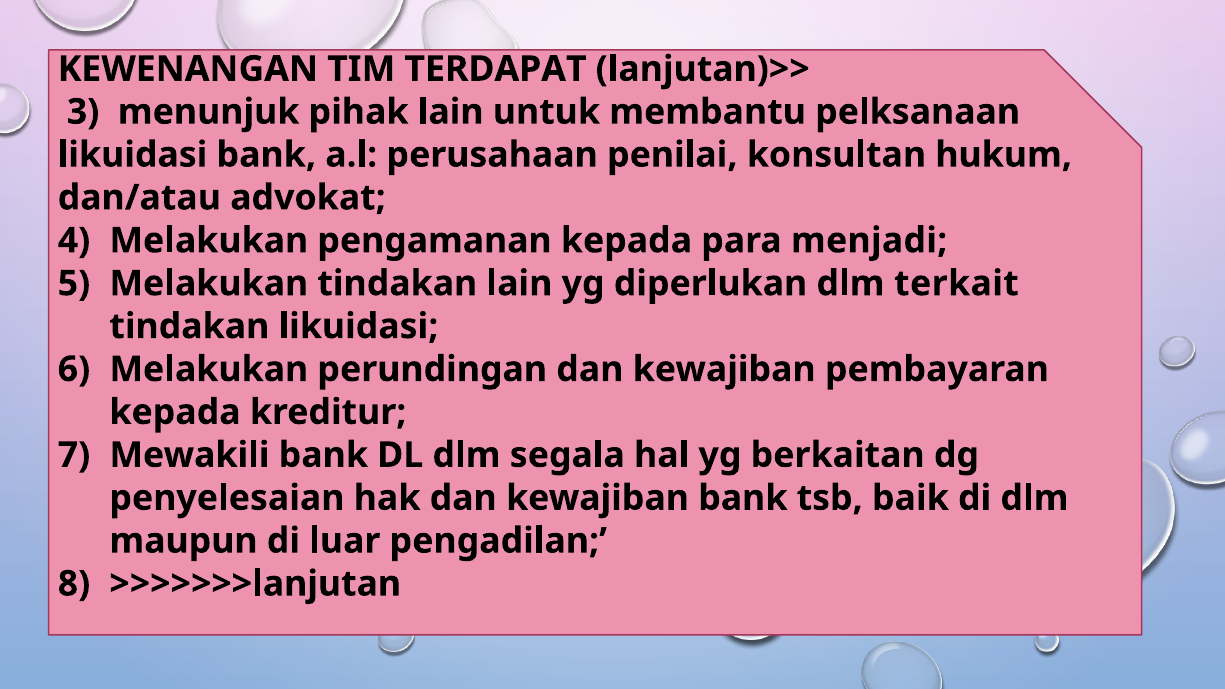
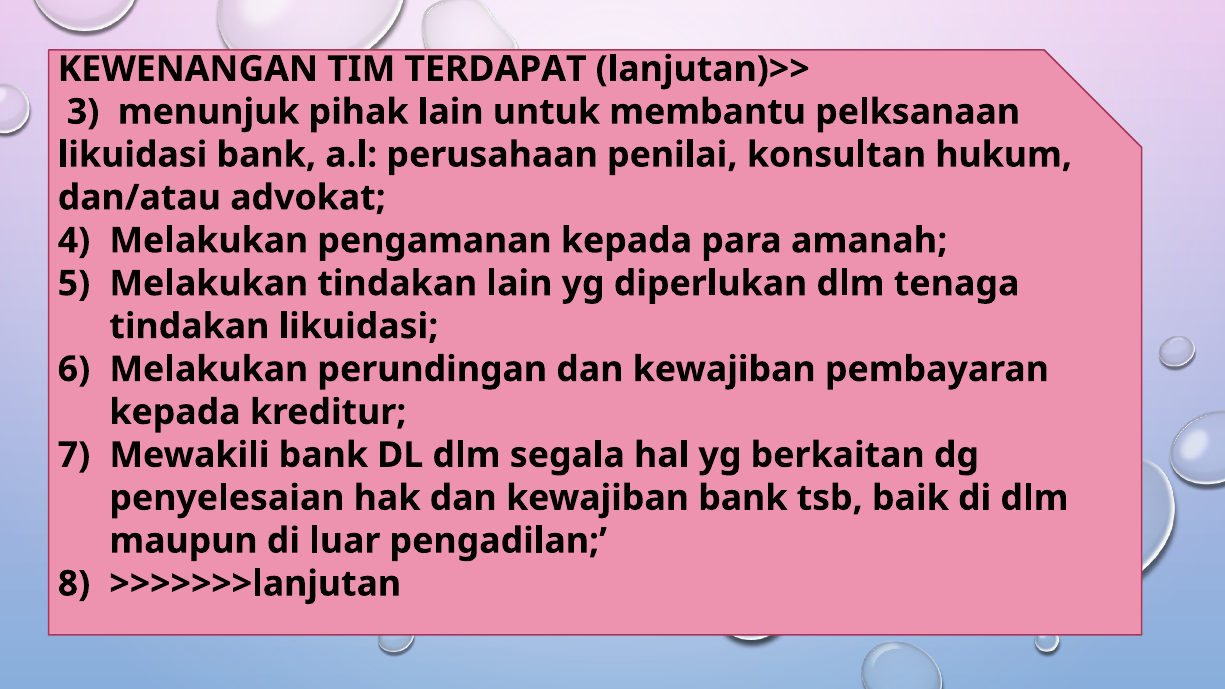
menjadi: menjadi -> amanah
terkait: terkait -> tenaga
